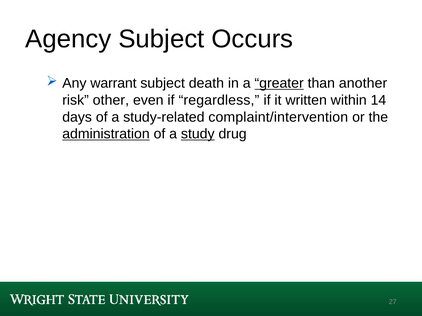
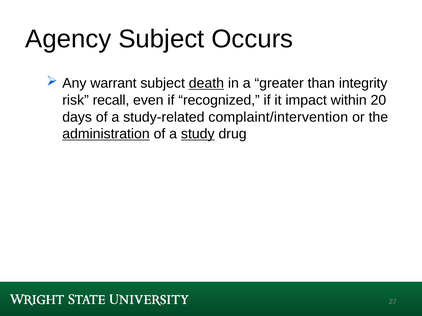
death underline: none -> present
greater underline: present -> none
another: another -> integrity
other: other -> recall
regardless: regardless -> recognized
written: written -> impact
14: 14 -> 20
